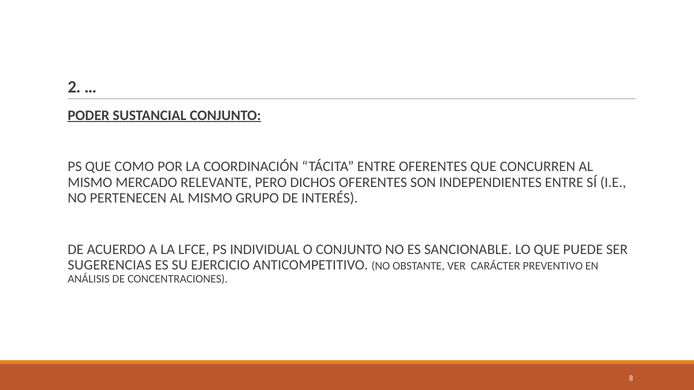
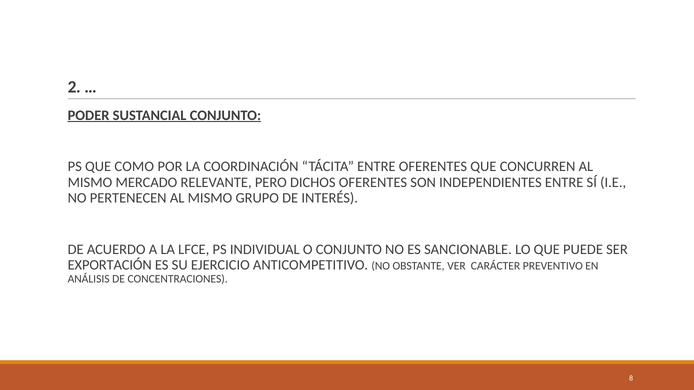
SUGERENCIAS: SUGERENCIAS -> EXPORTACIÓN
